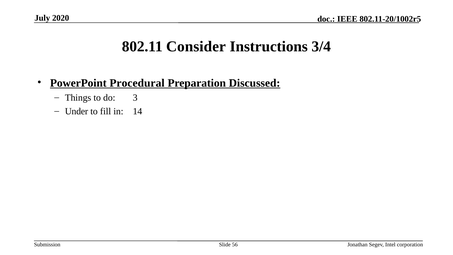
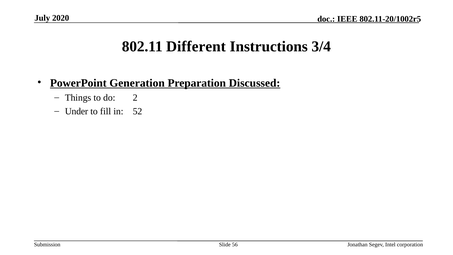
Consider: Consider -> Different
Procedural: Procedural -> Generation
3: 3 -> 2
14: 14 -> 52
